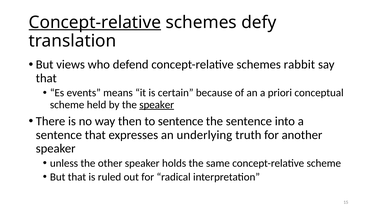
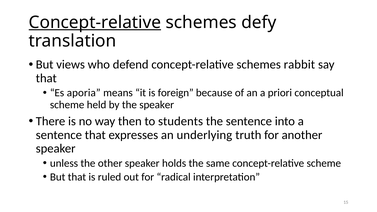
events: events -> aporia
certain: certain -> foreign
speaker at (157, 105) underline: present -> none
to sentence: sentence -> students
